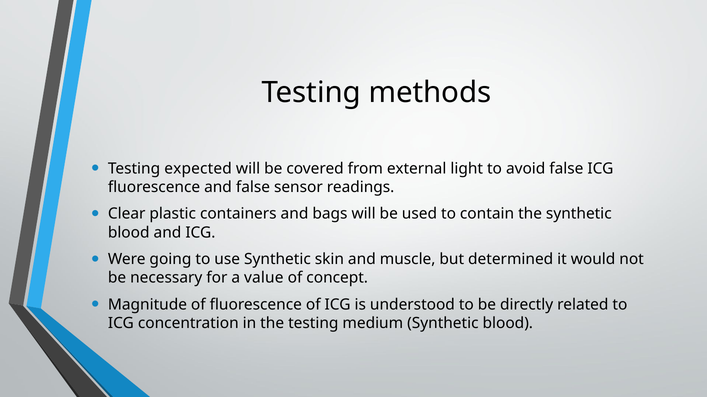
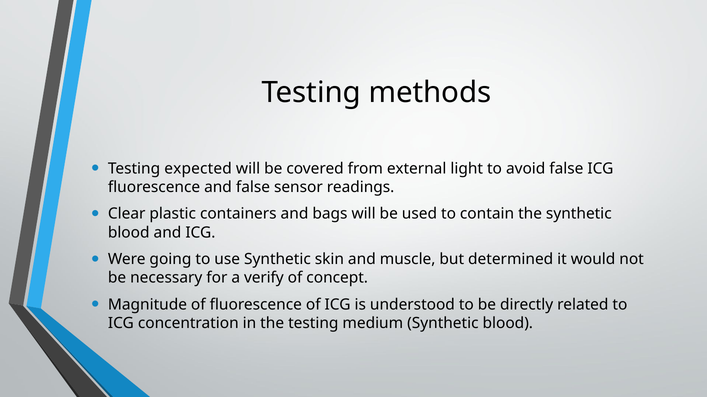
value: value -> verify
